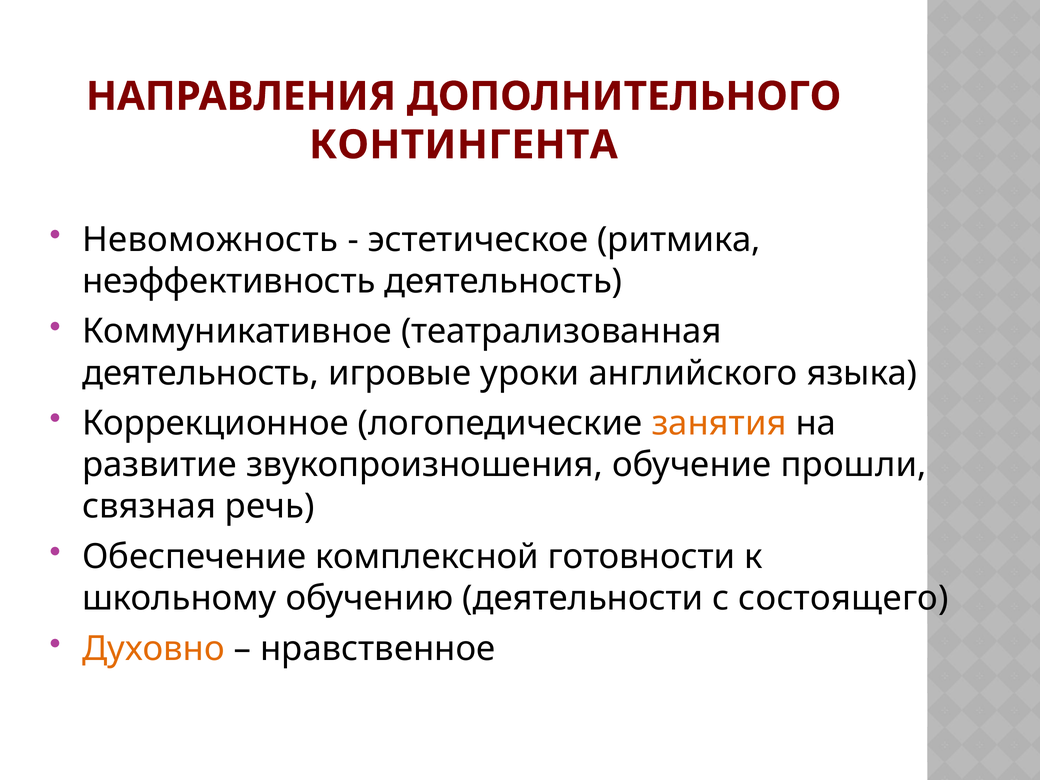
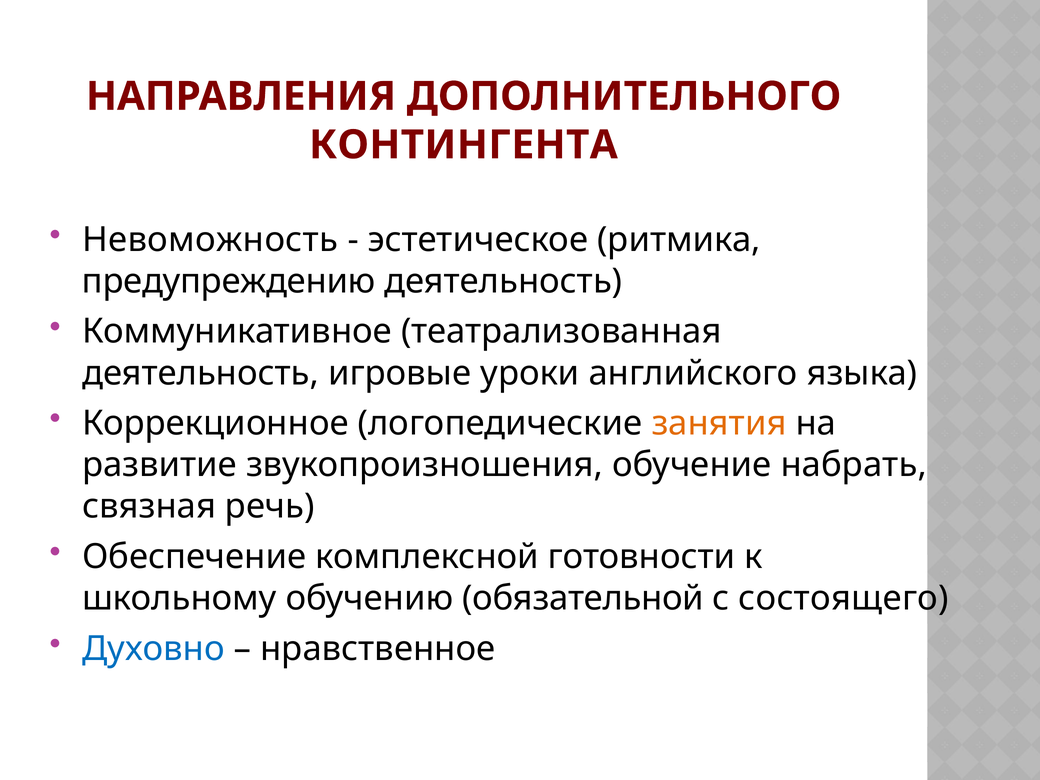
неэффективность: неэффективность -> предупреждению
прошли: прошли -> набрать
деятельности: деятельности -> обязательной
Духовно colour: orange -> blue
